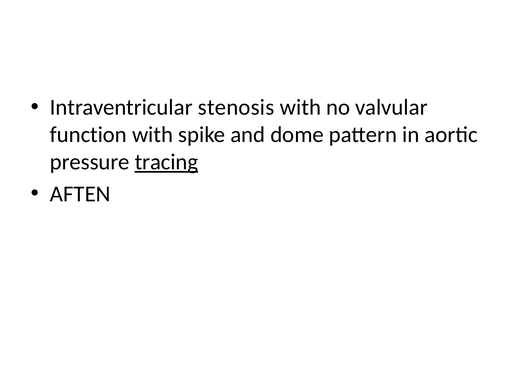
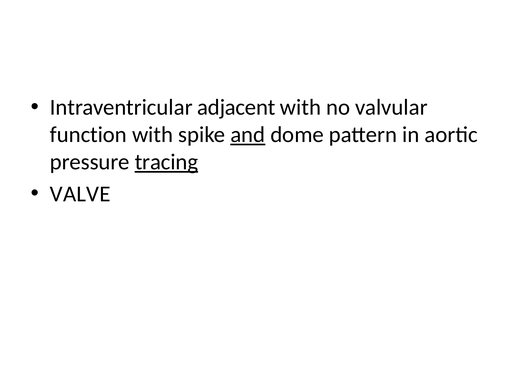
stenosis: stenosis -> adjacent
and underline: none -> present
AFTEN: AFTEN -> VALVE
